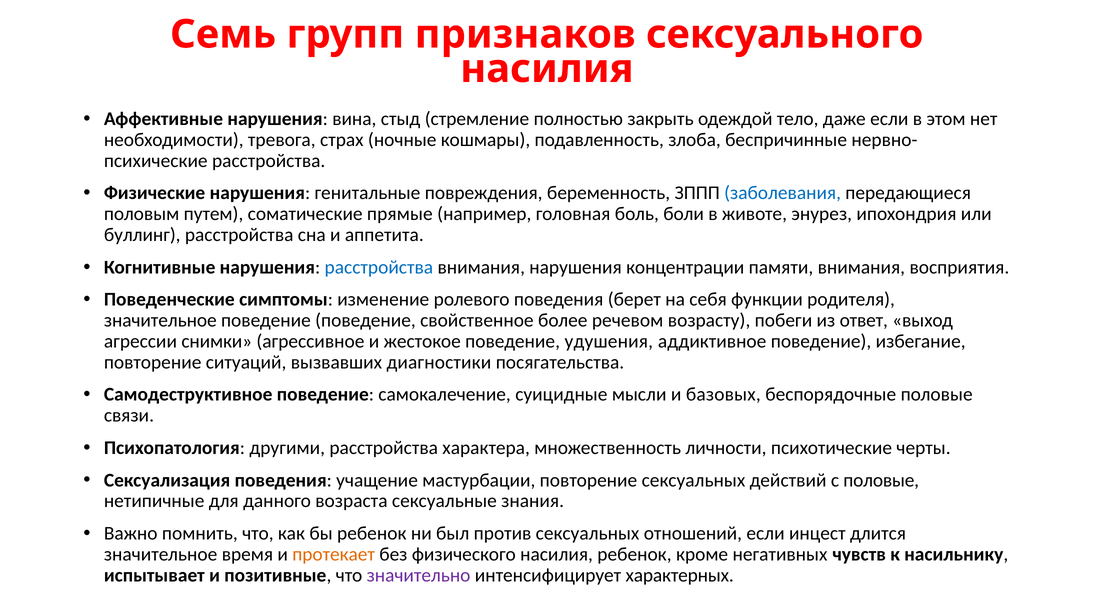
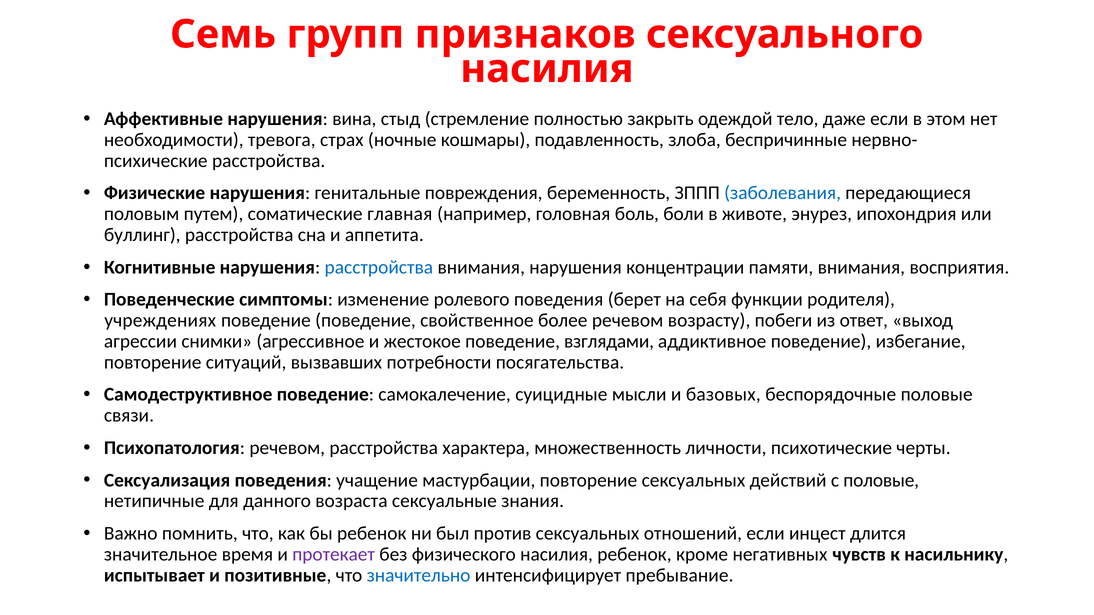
прямые: прямые -> главная
значительное at (160, 321): значительное -> учреждениях
удушения: удушения -> взглядами
диагностики: диагностики -> потребности
Психопатология другими: другими -> речевом
протекает colour: orange -> purple
значительно colour: purple -> blue
характерных: характерных -> пребывание
